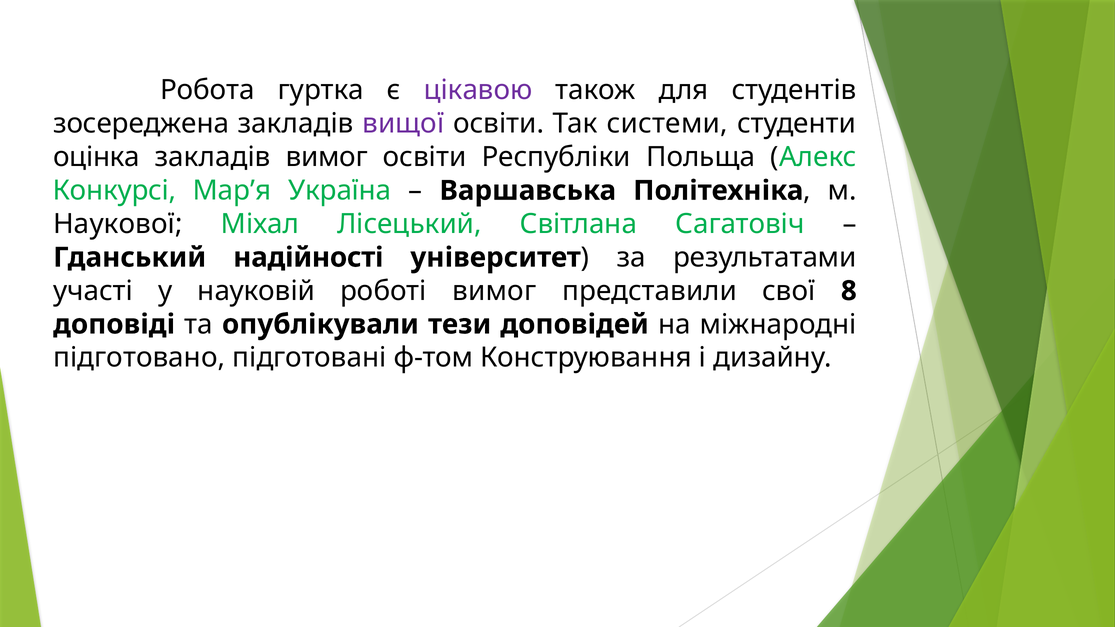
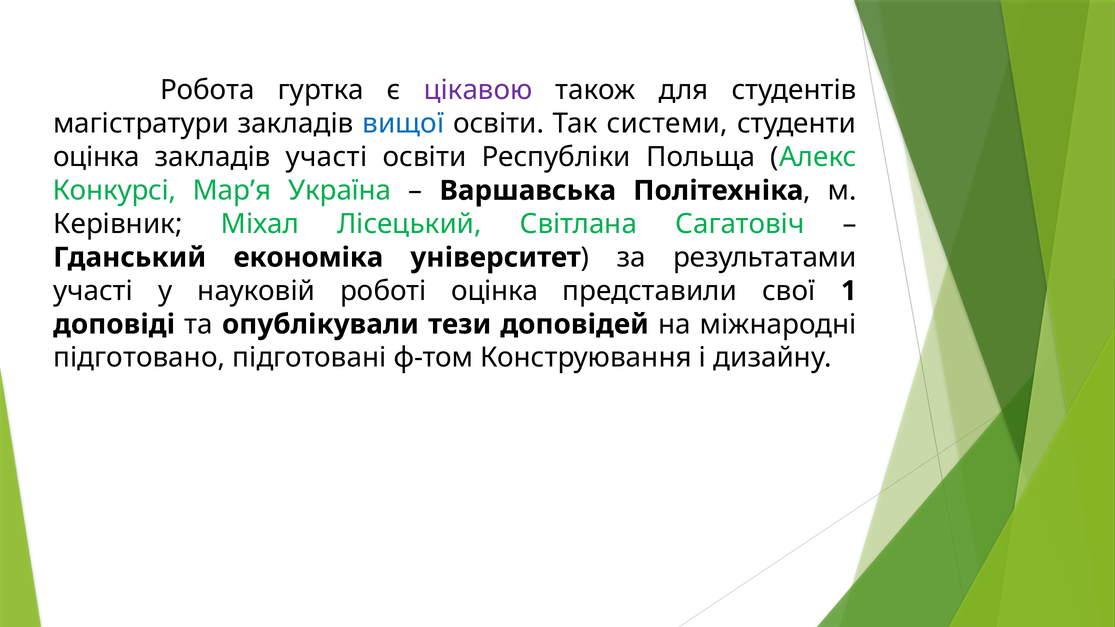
зосереджена: зосереджена -> магістратури
вищої colour: purple -> blue
закладів вимог: вимог -> участі
Наукової: Наукової -> Керівник
надійності: надійності -> економіка
роботі вимог: вимог -> оцінка
8: 8 -> 1
